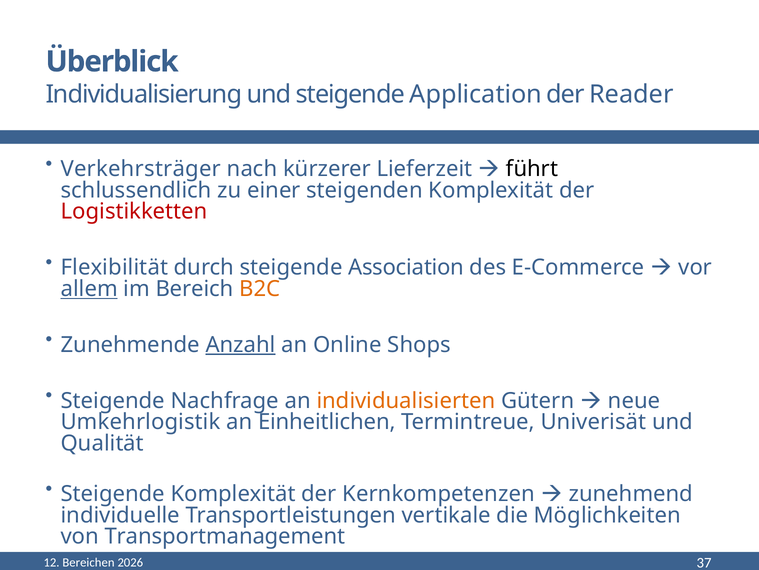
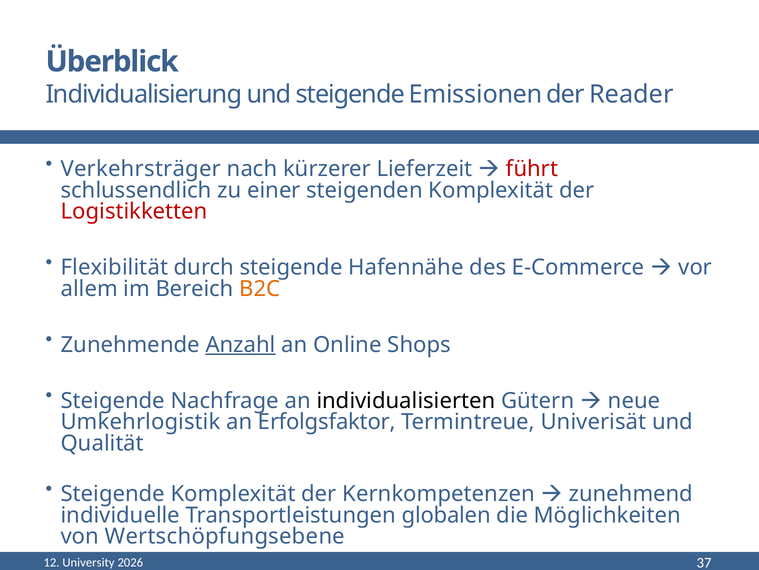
Application: Application -> Emissionen
führt colour: black -> red
Association: Association -> Hafennähe
allem underline: present -> none
individualisierten colour: orange -> black
Einheitlichen: Einheitlichen -> Erfolgsfaktor
vertikale: vertikale -> globalen
Transportmanagement: Transportmanagement -> Wertschöpfungsebene
Bereichen: Bereichen -> University
